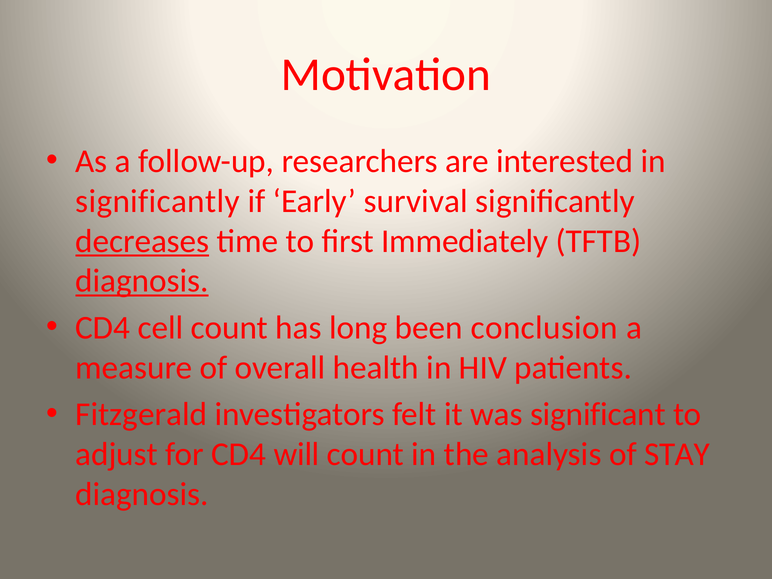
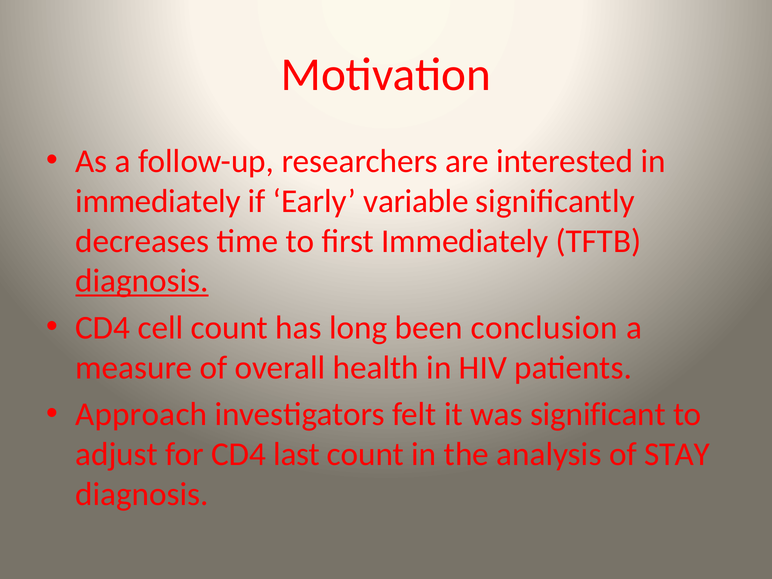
significantly at (158, 201): significantly -> immediately
survival: survival -> variable
decreases underline: present -> none
Fitzgerald: Fitzgerald -> Approach
will: will -> last
